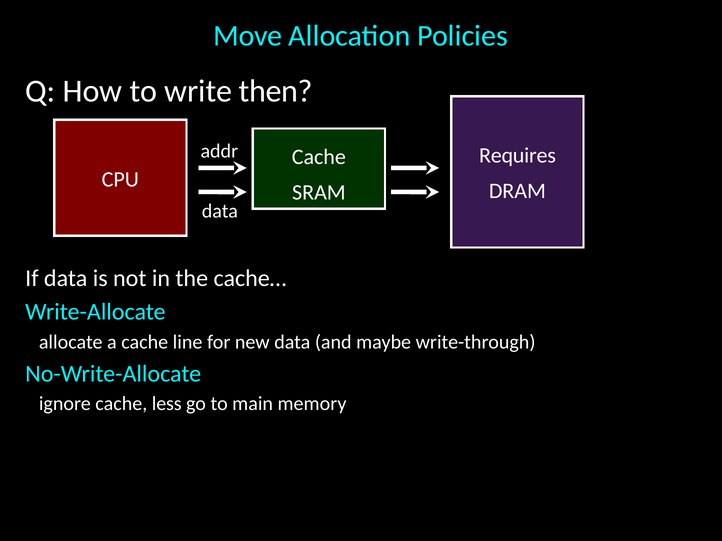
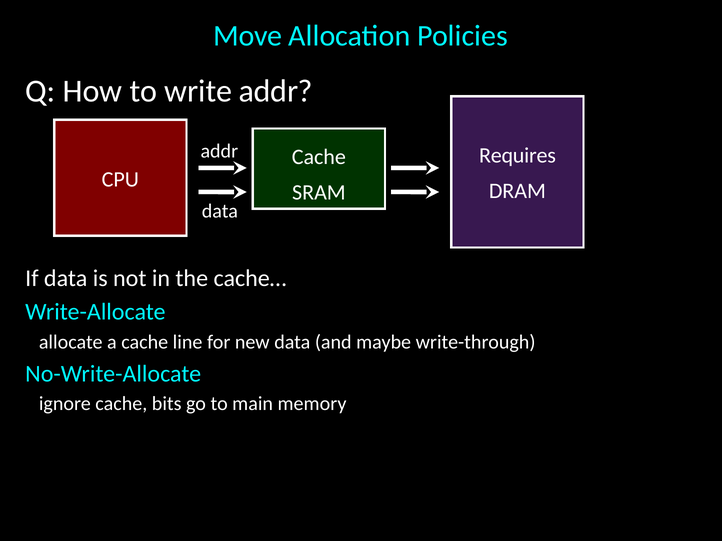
write then: then -> addr
less: less -> bits
